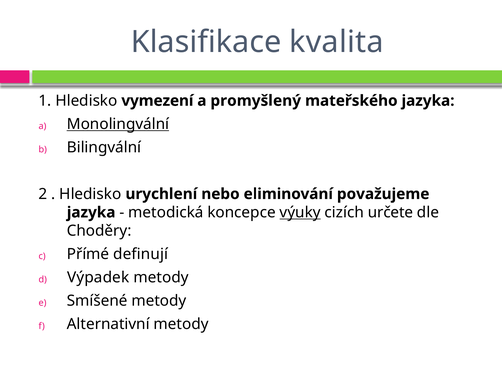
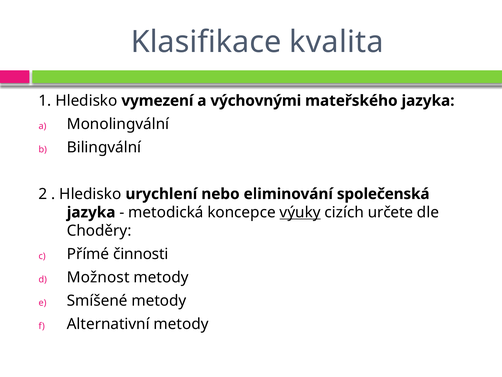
promyšlený: promyšlený -> výchovnými
Monolingvální underline: present -> none
považujeme: považujeme -> společenská
definují: definují -> činnosti
Výpadek: Výpadek -> Možnost
